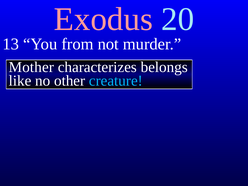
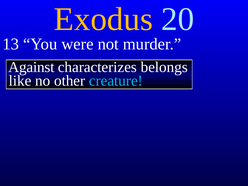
Exodus colour: pink -> yellow
from: from -> were
Mother: Mother -> Against
